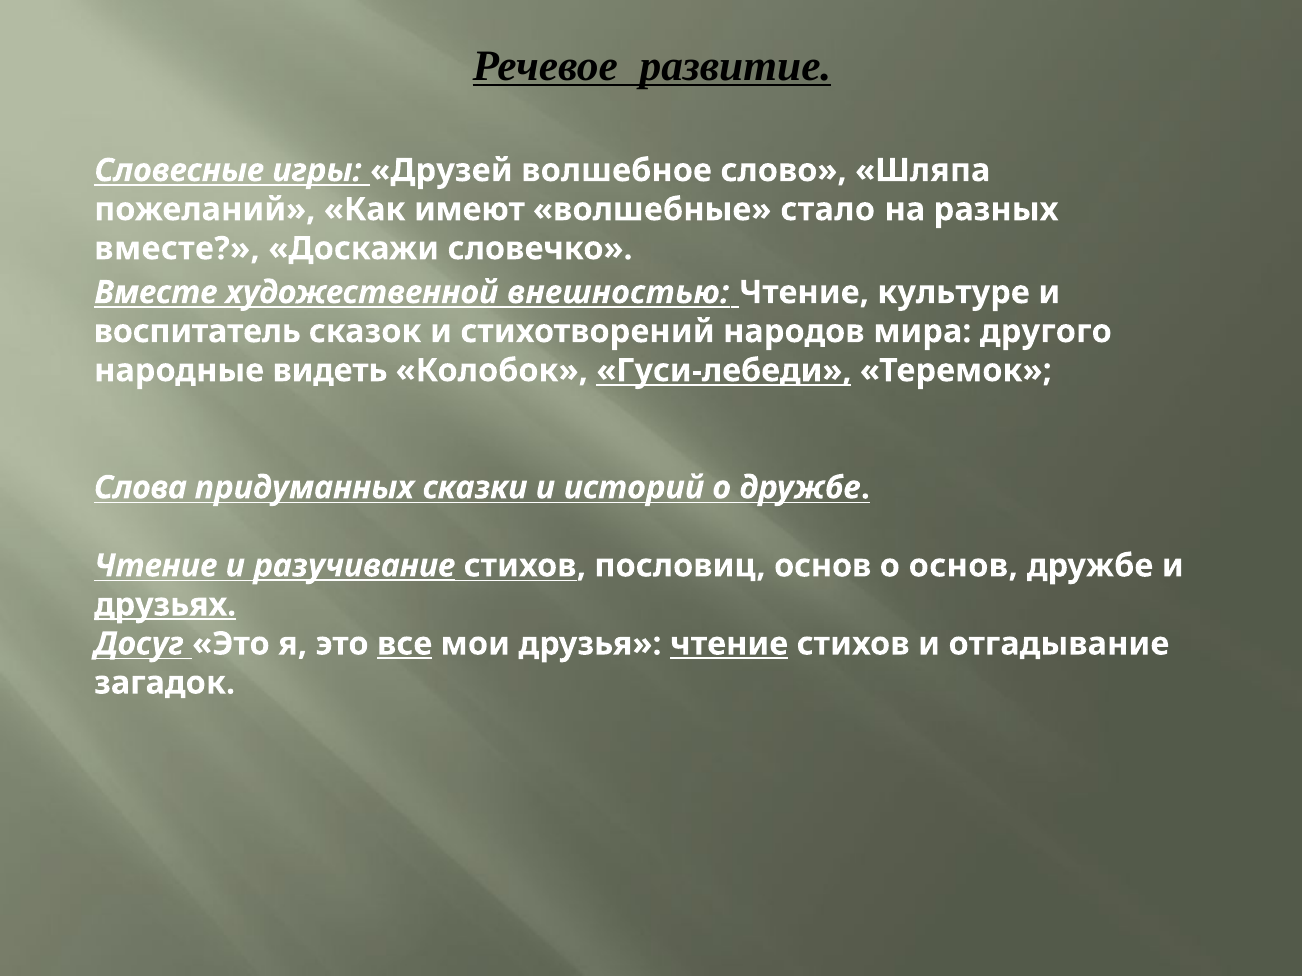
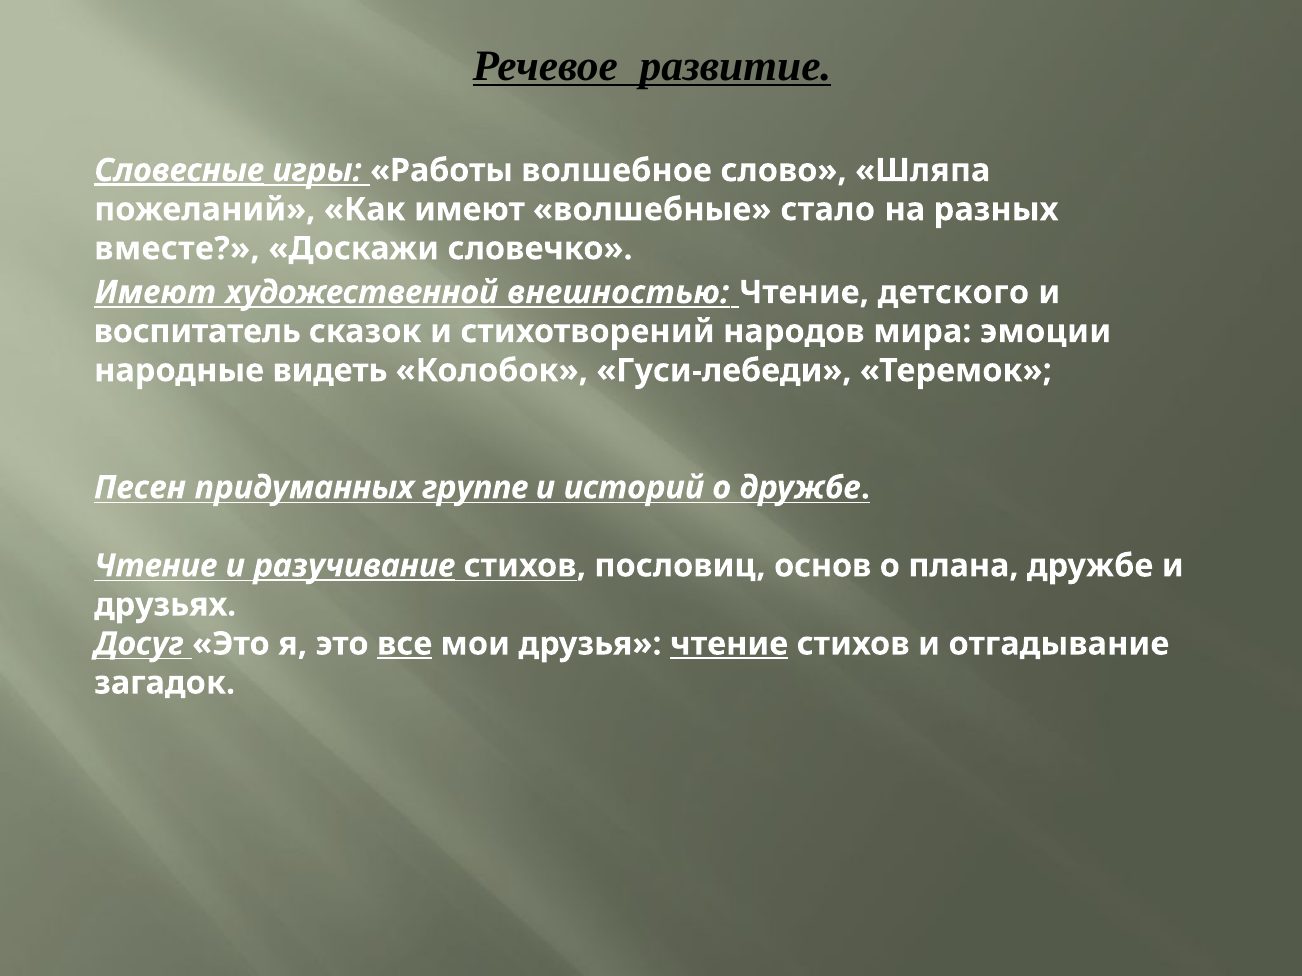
Словесные underline: none -> present
Друзей: Друзей -> Работы
Вместе at (156, 293): Вместе -> Имеют
культуре: культуре -> детского
другого: другого -> эмоции
Гуси-лебеди underline: present -> none
Слова: Слова -> Песен
сказки: сказки -> группе
о основ: основ -> плана
друзьях underline: present -> none
